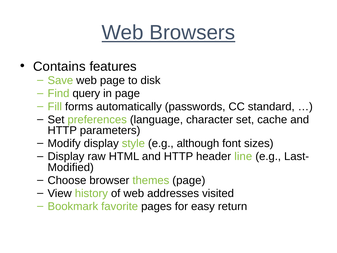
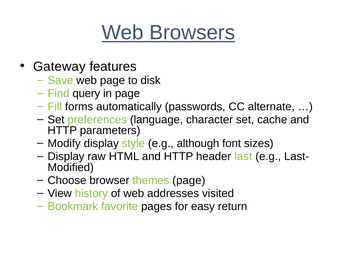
Contains: Contains -> Gateway
standard: standard -> alternate
line: line -> last
